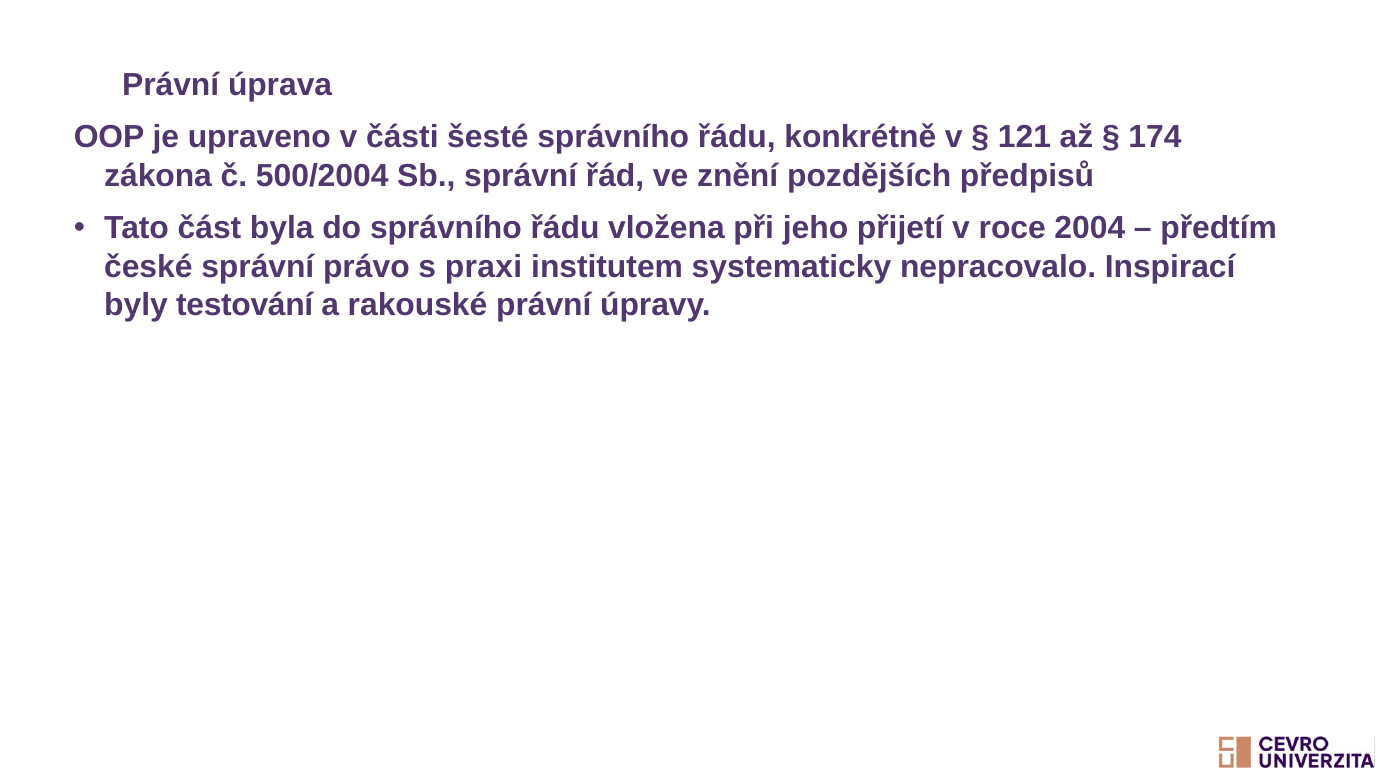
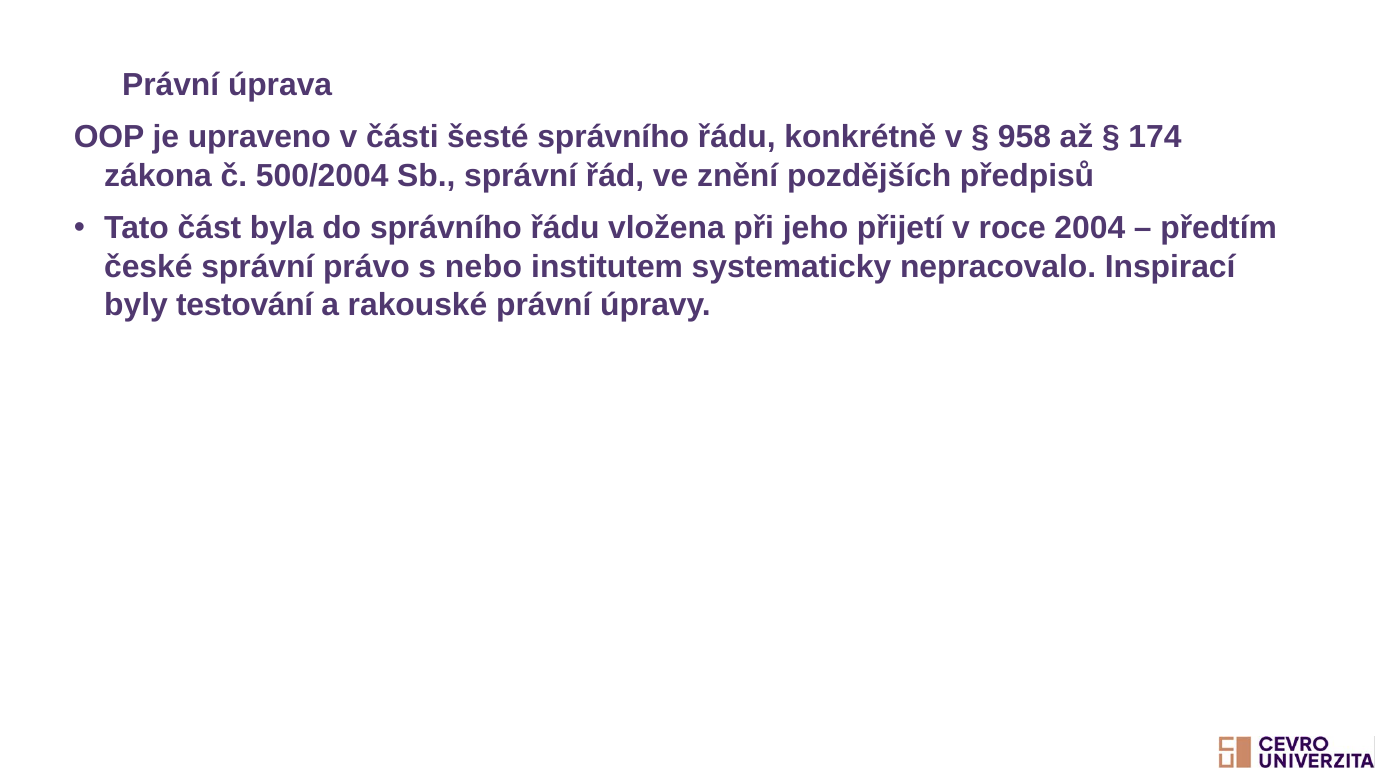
121: 121 -> 958
praxi: praxi -> nebo
